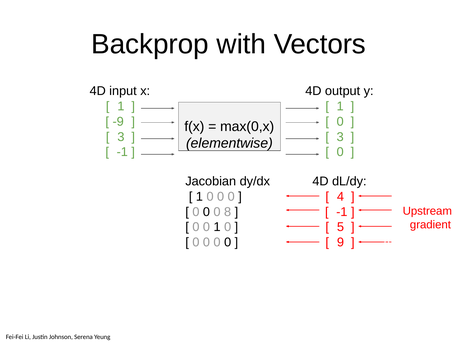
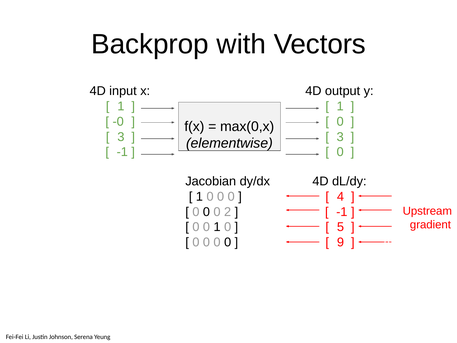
-9: -9 -> -0
8: 8 -> 2
